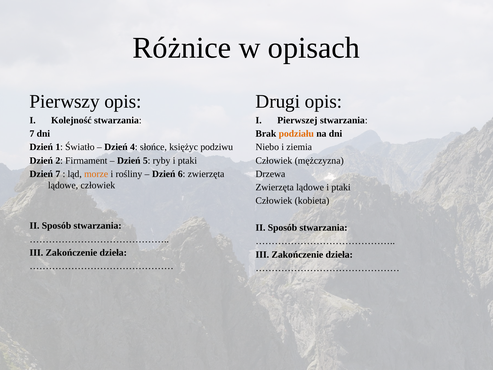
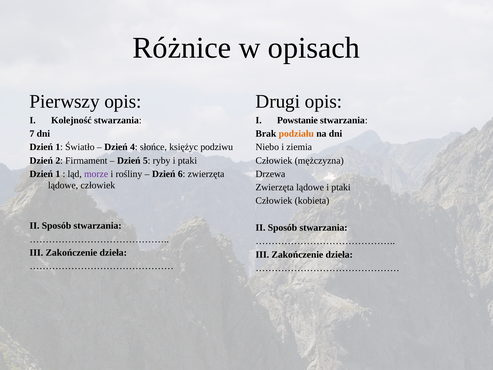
Pierwszej: Pierwszej -> Powstanie
7 at (58, 174): 7 -> 1
morze colour: orange -> purple
